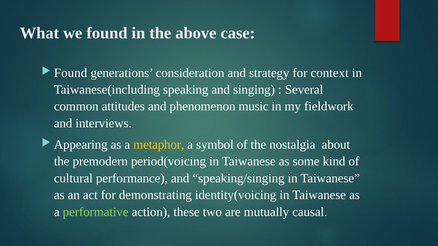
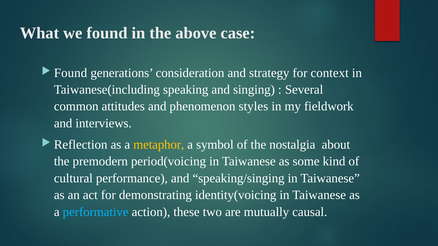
music: music -> styles
Appearing: Appearing -> Reflection
performative colour: light green -> light blue
